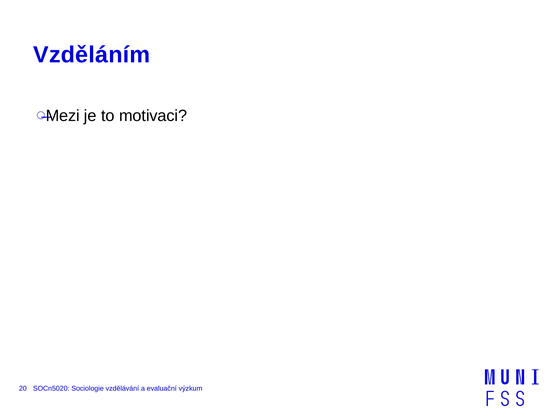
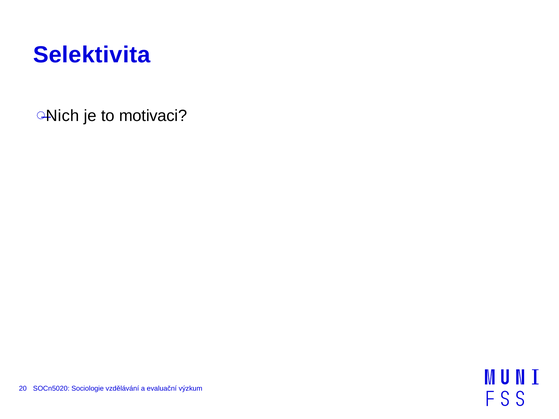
Vzděláním: Vzděláním -> Selektivita
Mezi: Mezi -> Nich
